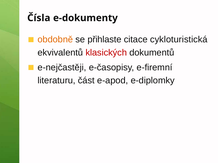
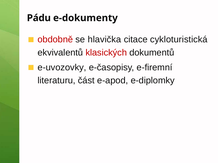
Čísla: Čísla -> Pádu
obdobně colour: orange -> red
přihlaste: přihlaste -> hlavička
e-nejčastěji: e-nejčastěji -> e-uvozovky
